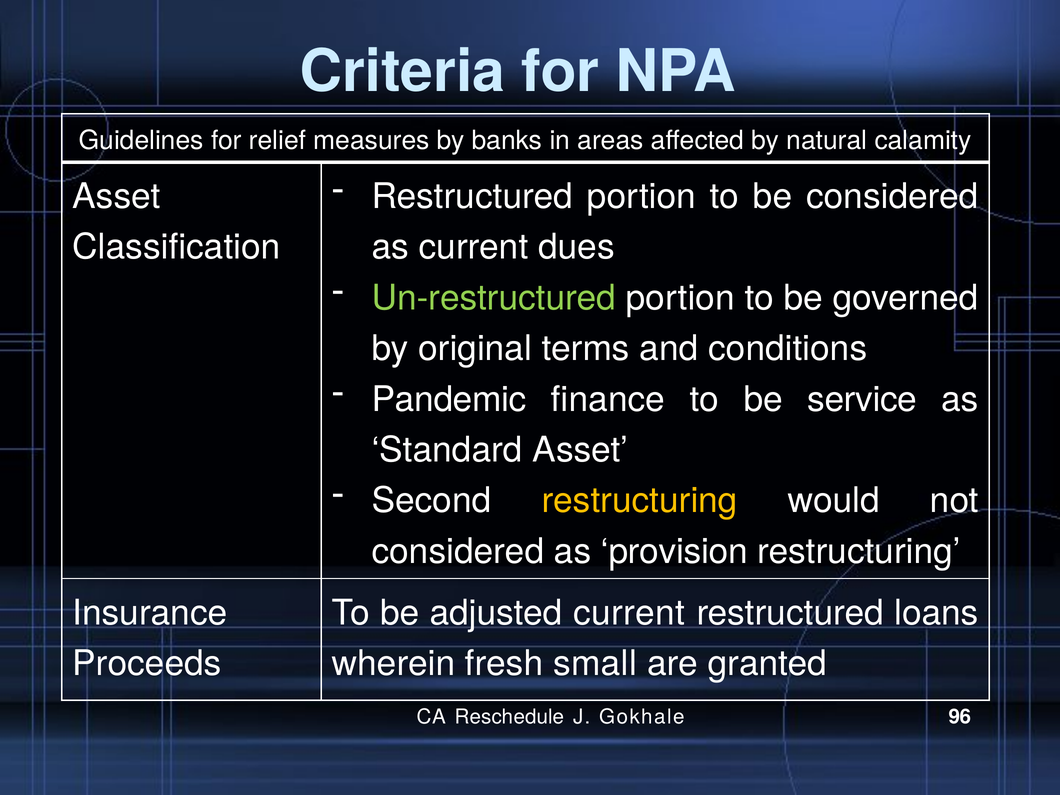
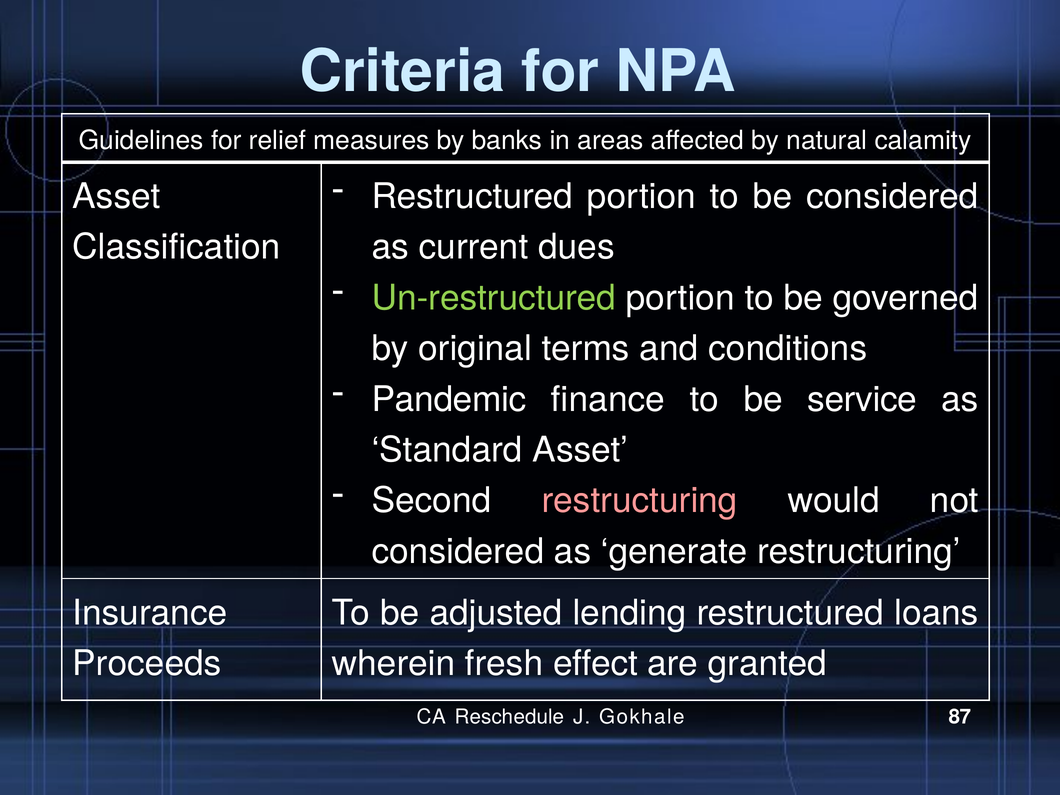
restructuring at (640, 501) colour: yellow -> pink
provision: provision -> generate
adjusted current: current -> lending
small: small -> effect
96: 96 -> 87
